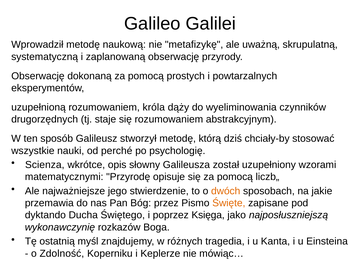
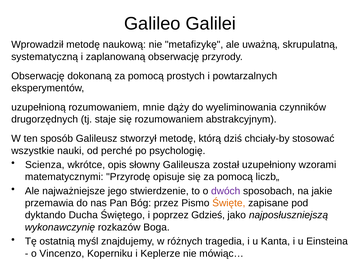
króla: króla -> mnie
dwóch colour: orange -> purple
Księga: Księga -> Gdzieś
Zdolność: Zdolność -> Vincenzo
